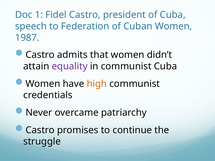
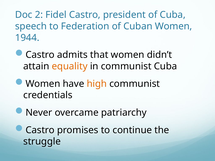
1: 1 -> 2
1987: 1987 -> 1944
equality colour: purple -> orange
